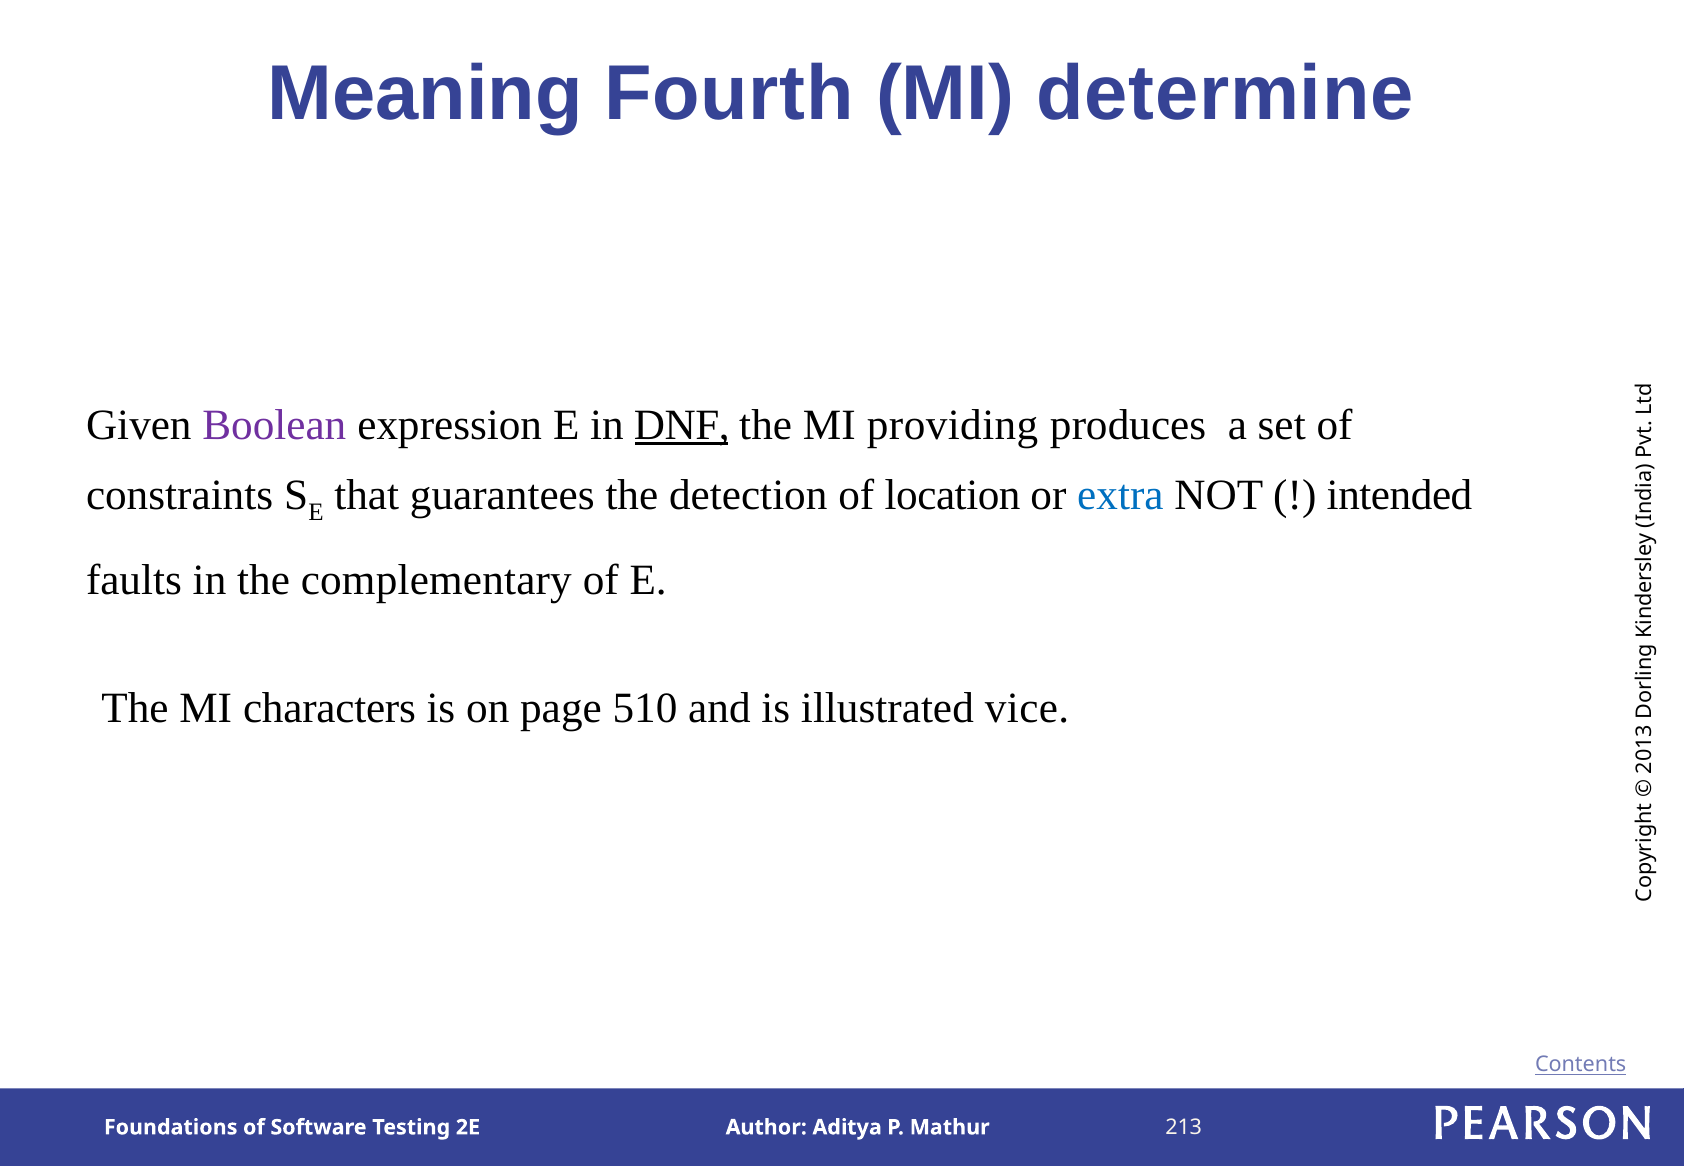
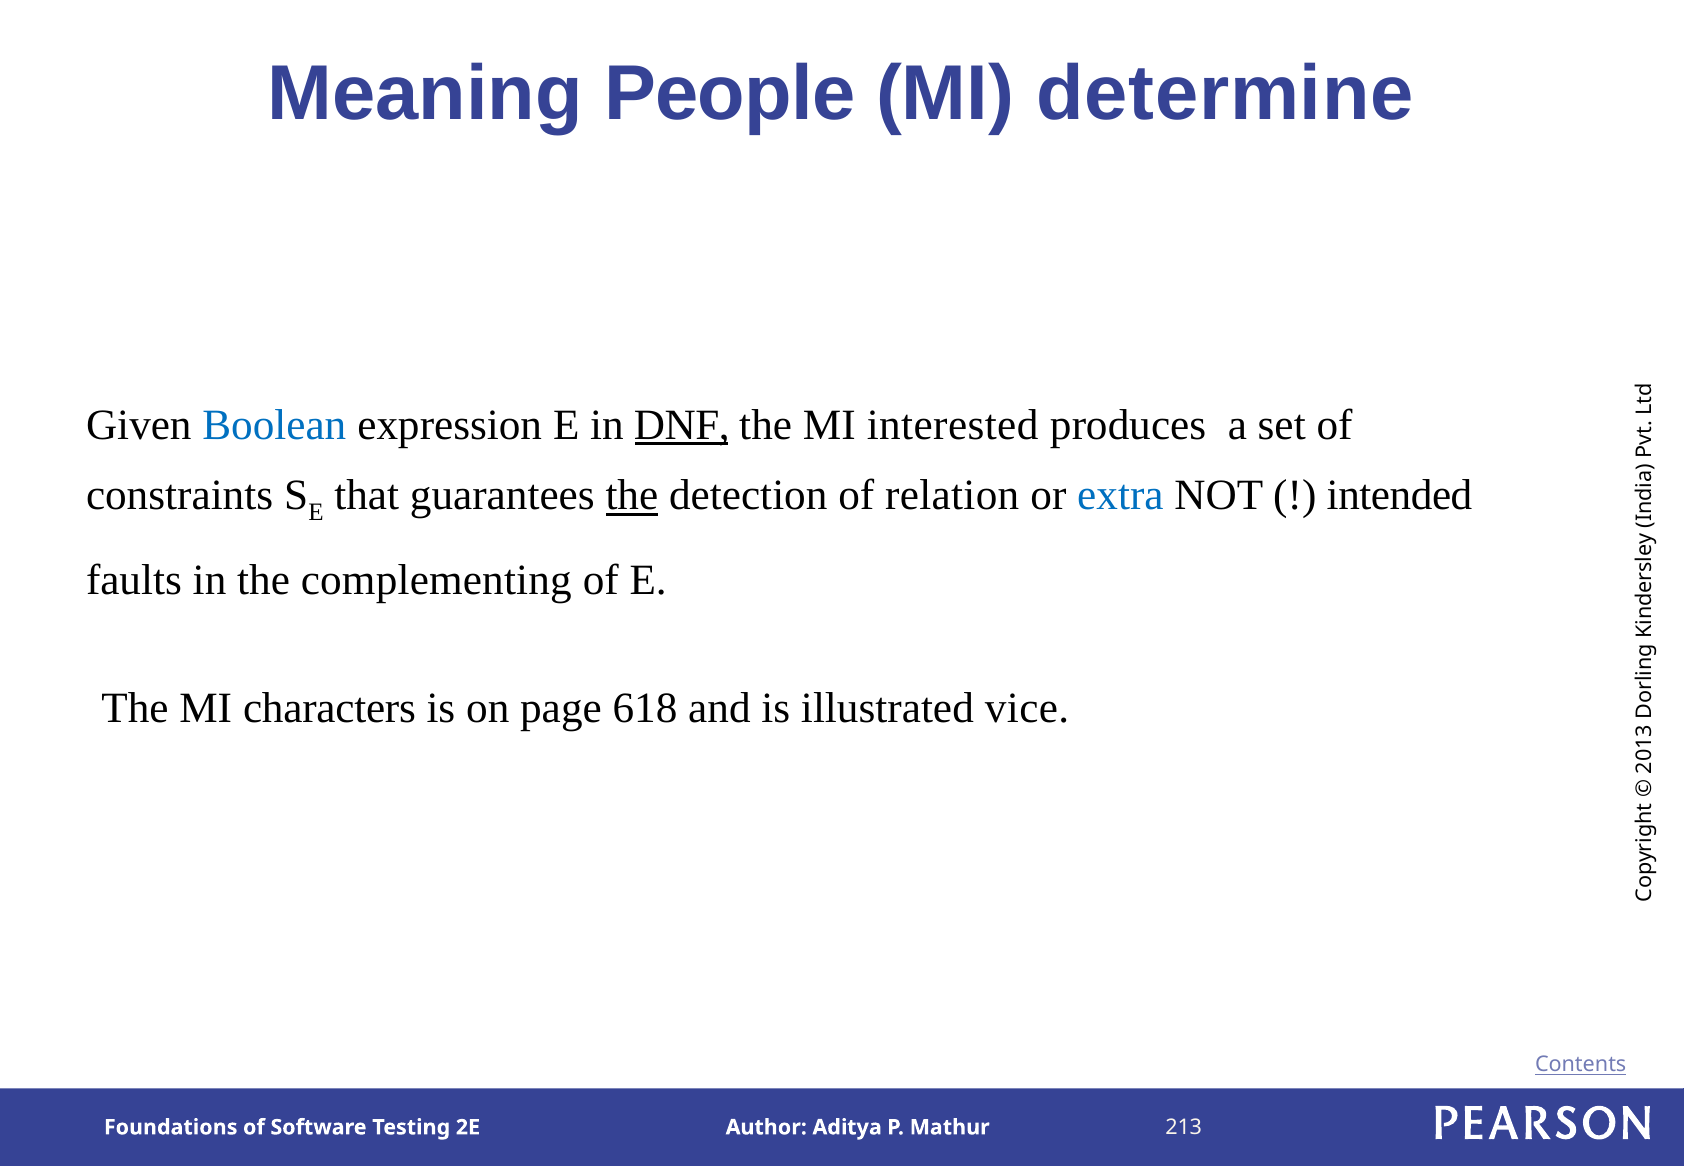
Fourth: Fourth -> People
Boolean colour: purple -> blue
providing: providing -> interested
the at (632, 496) underline: none -> present
location: location -> relation
complementary: complementary -> complementing
510: 510 -> 618
